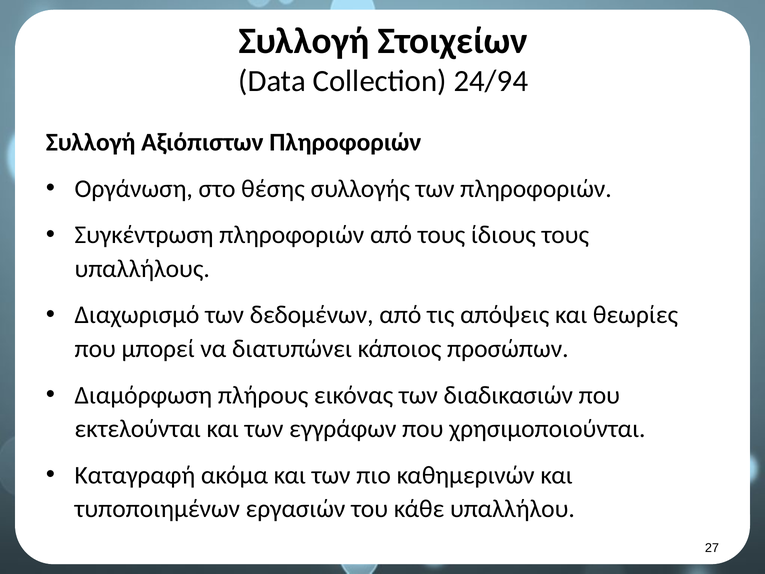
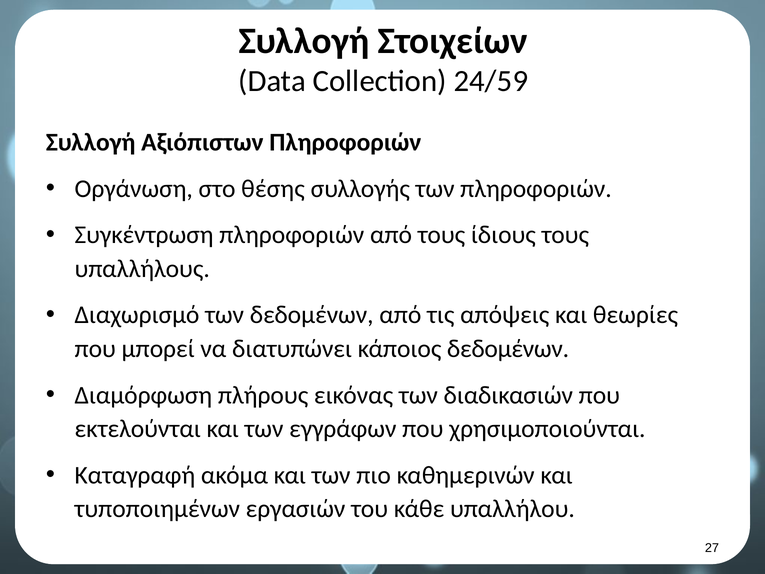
24/94: 24/94 -> 24/59
κάποιος προσώπων: προσώπων -> δεδομένων
